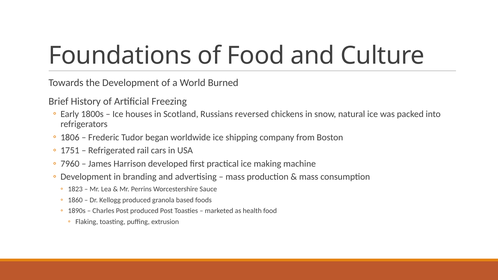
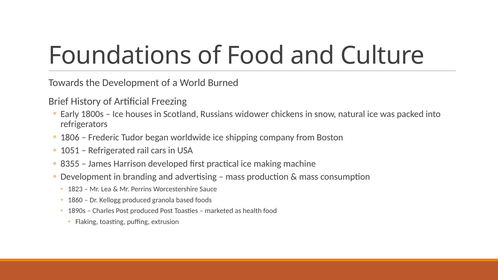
reversed: reversed -> widower
1751: 1751 -> 1051
7960: 7960 -> 8355
